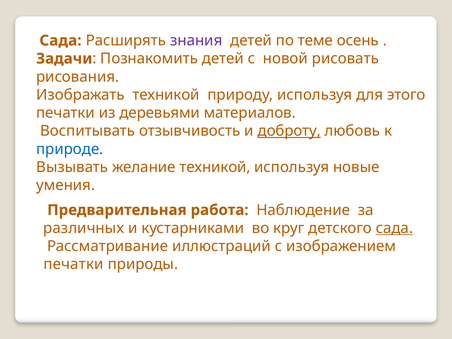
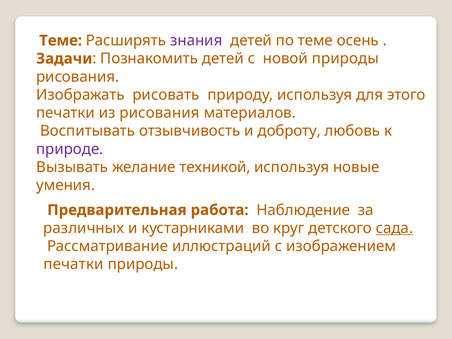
Сада at (60, 41): Сада -> Теме
новой рисовать: рисовать -> природы
Изображать техникой: техникой -> рисовать
из деревьями: деревьями -> рисования
доброту underline: present -> none
природе colour: blue -> purple
